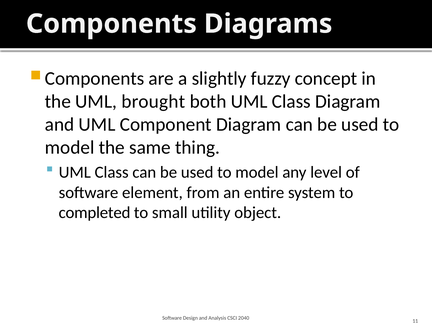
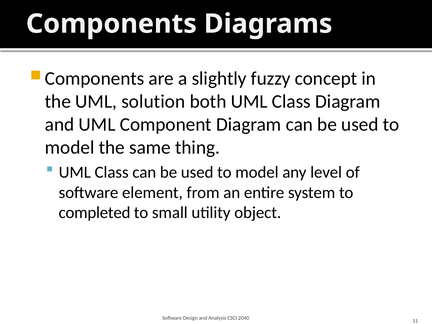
brought: brought -> solution
